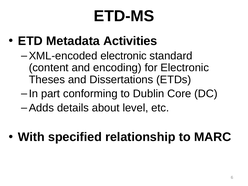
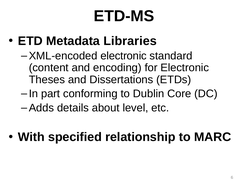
Activities: Activities -> Libraries
